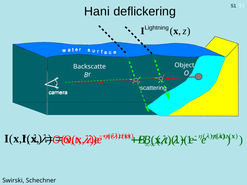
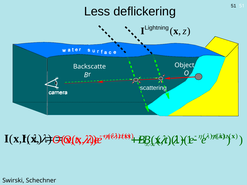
Hani: Hani -> Less
